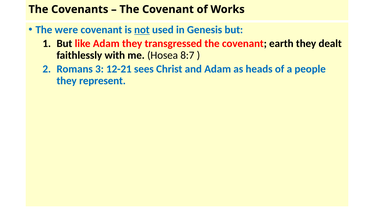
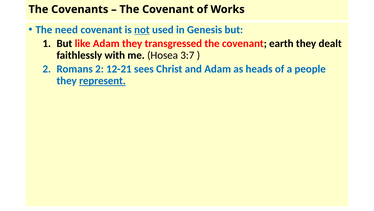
were: were -> need
8:7: 8:7 -> 3:7
Romans 3: 3 -> 2
represent underline: none -> present
